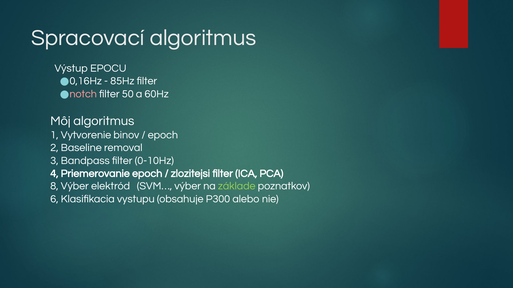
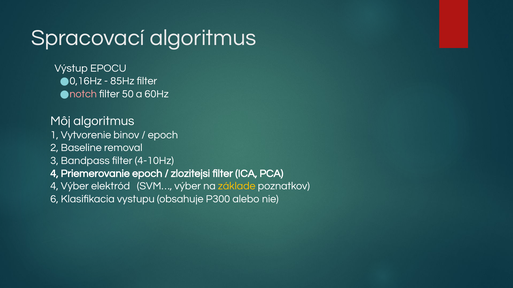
0-10Hz: 0-10Hz -> 4-10Hz
8 at (54, 186): 8 -> 4
základe colour: light green -> yellow
